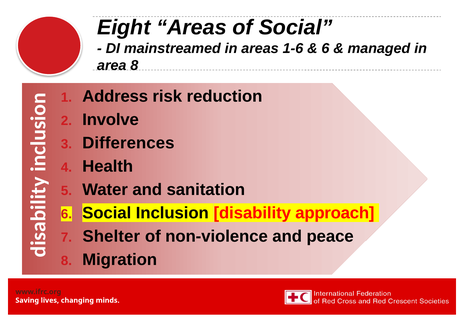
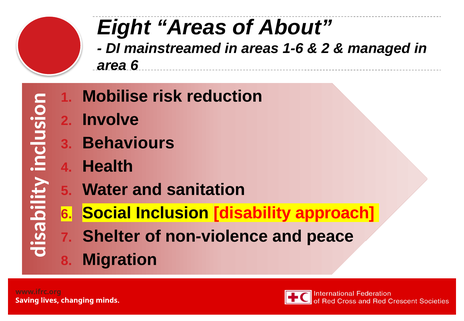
of Social: Social -> About
6 at (325, 48): 6 -> 2
area 8: 8 -> 6
Address: Address -> Mobilise
Differences: Differences -> Behaviours
